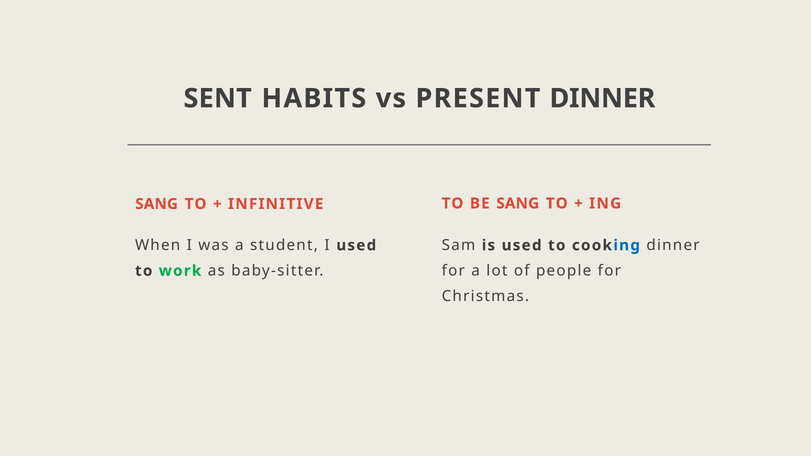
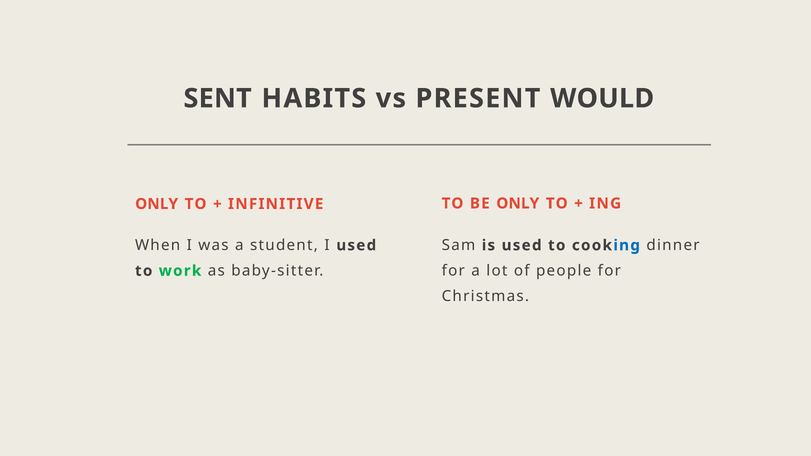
PRESENT DINNER: DINNER -> WOULD
BE SANG: SANG -> ONLY
SANG at (157, 204): SANG -> ONLY
